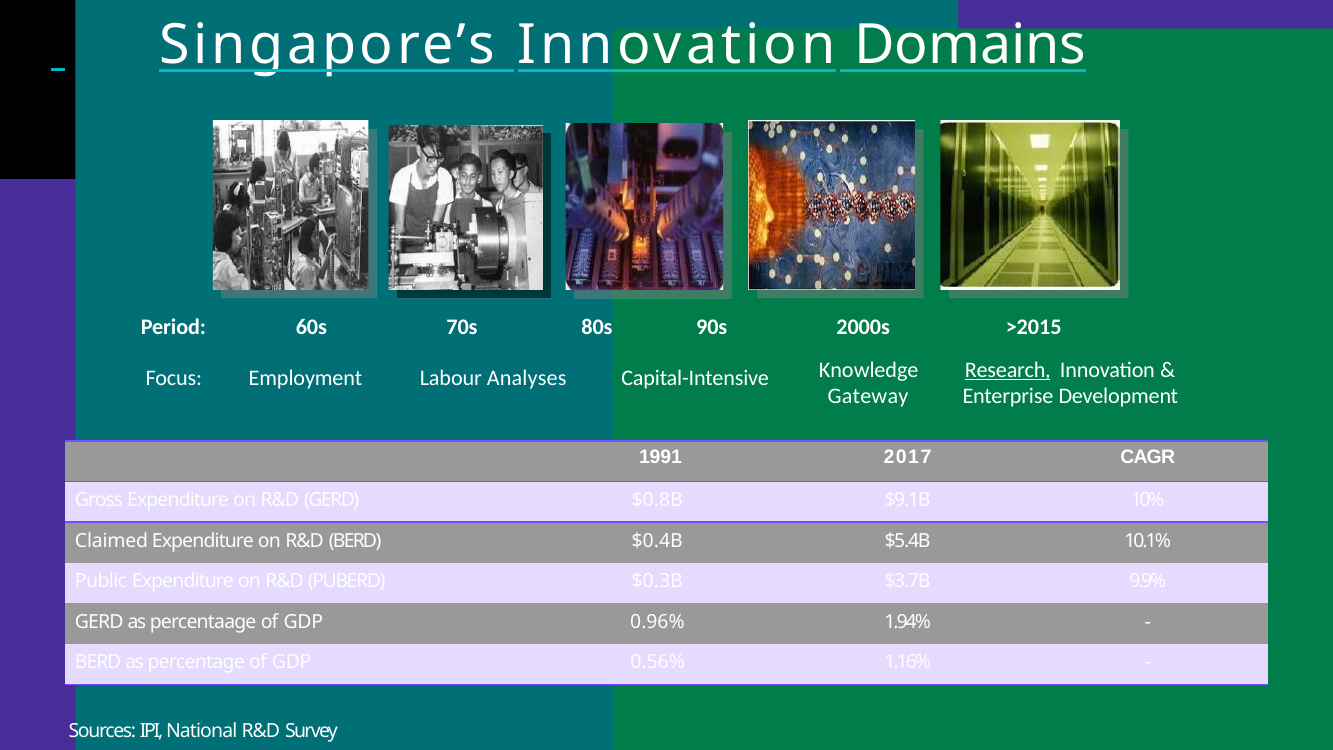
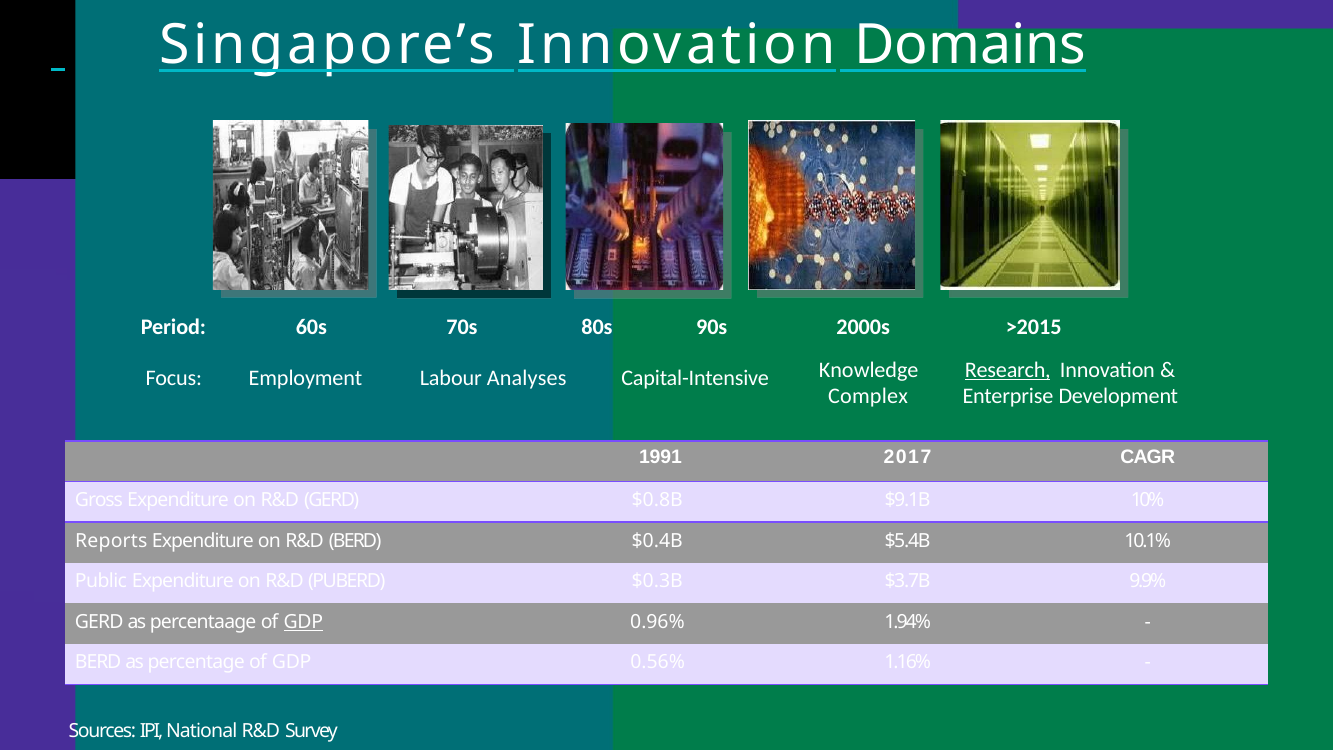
Gateway: Gateway -> Complex
Claimed: Claimed -> Reports
GDP at (303, 622) underline: none -> present
